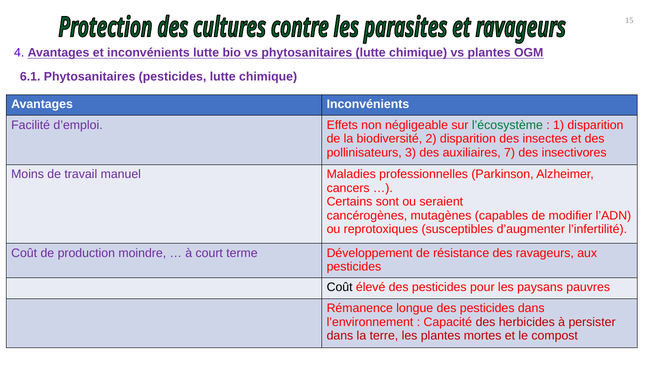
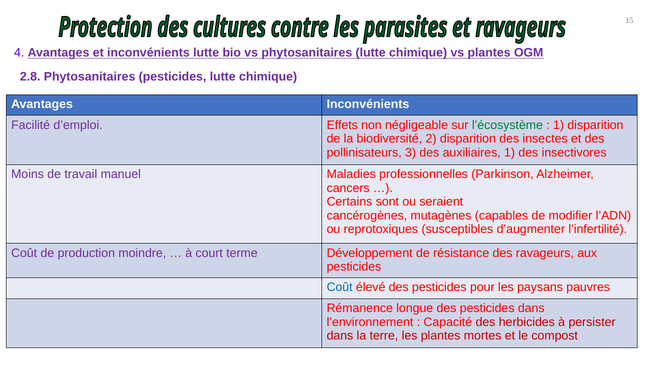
6.1: 6.1 -> 2.8
auxiliaires 7: 7 -> 1
Coût at (340, 287) colour: black -> blue
